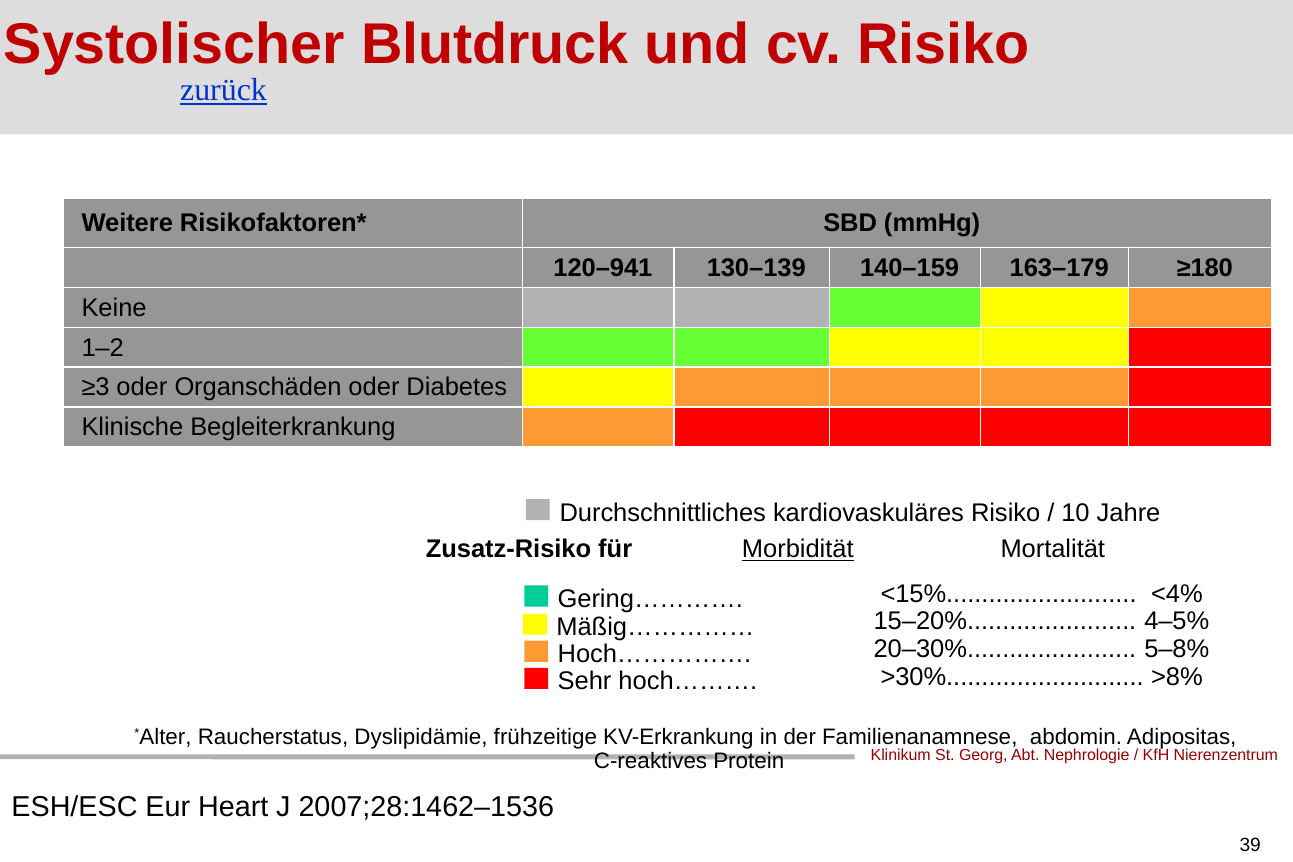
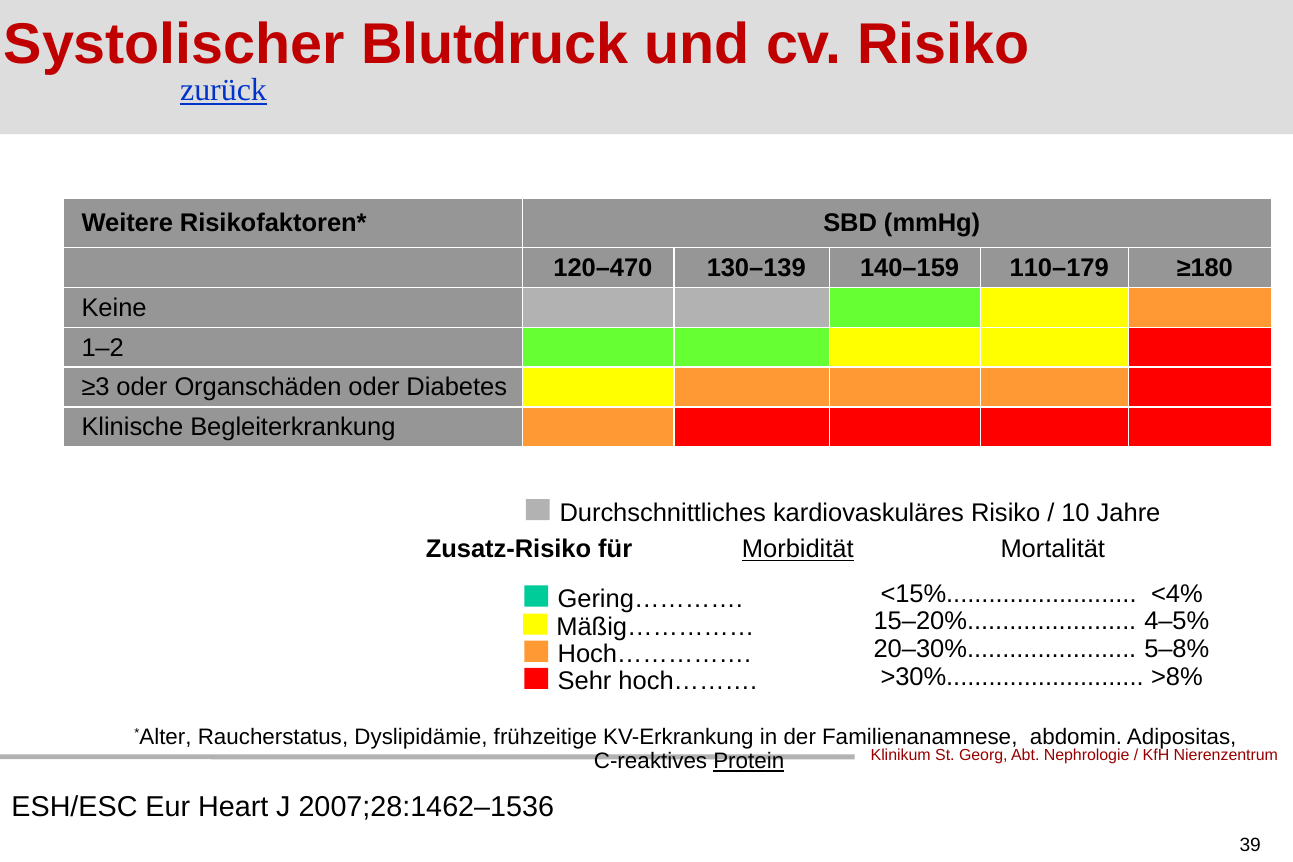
120–941: 120–941 -> 120–470
163–179: 163–179 -> 110–179
Protein underline: none -> present
